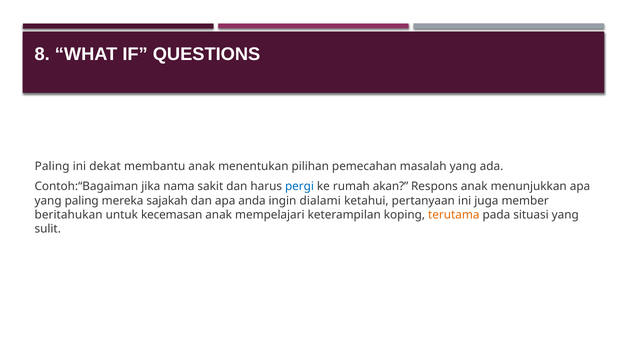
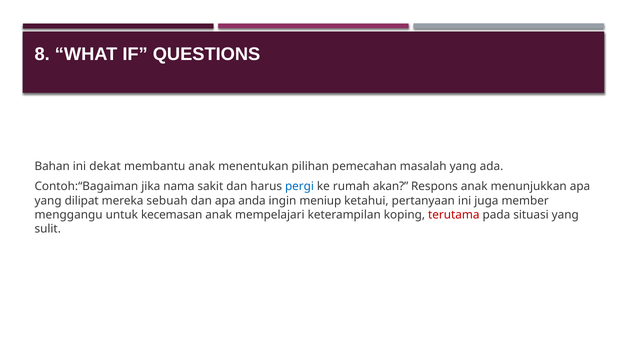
Paling at (52, 166): Paling -> Bahan
yang paling: paling -> dilipat
sajakah: sajakah -> sebuah
dialami: dialami -> meniup
beritahukan: beritahukan -> menggangu
terutama colour: orange -> red
